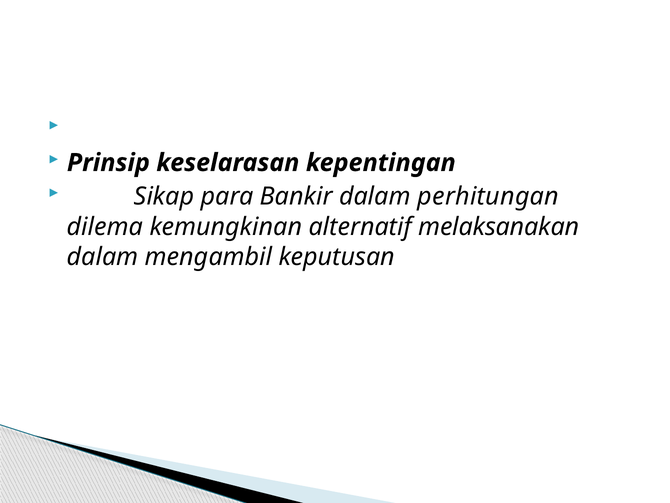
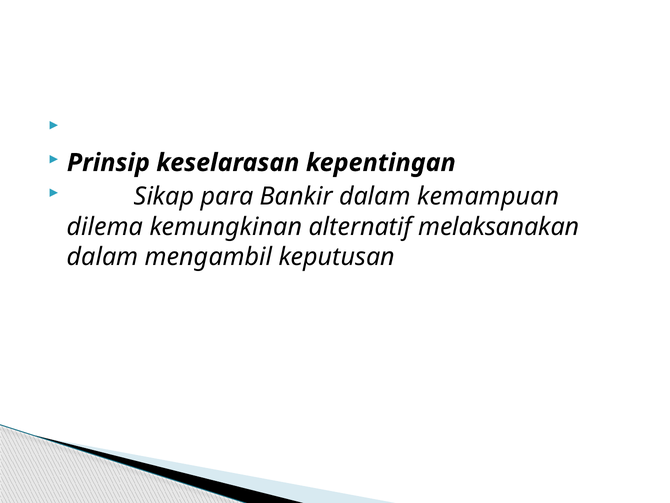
perhitungan: perhitungan -> kemampuan
